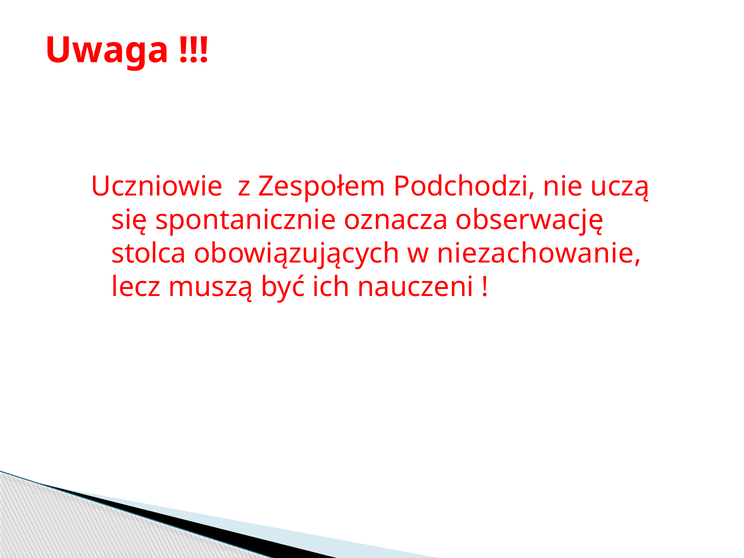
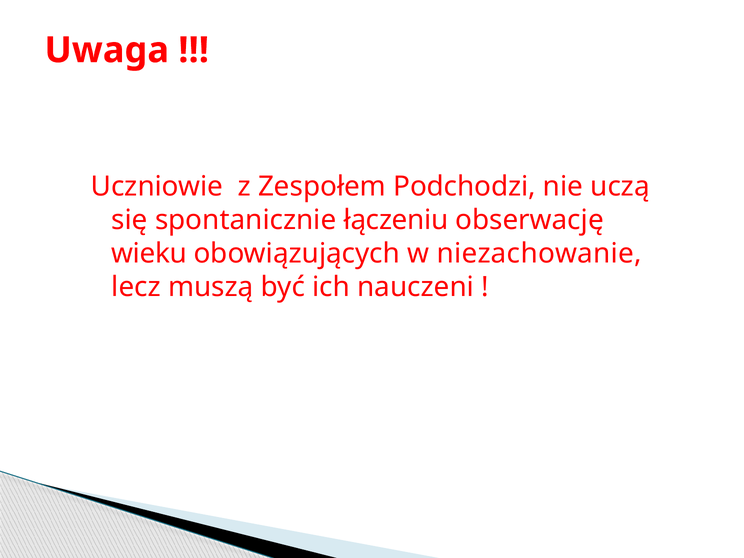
oznacza: oznacza -> łączeniu
stolca: stolca -> wieku
